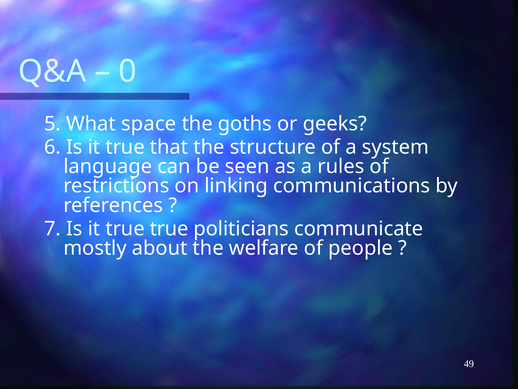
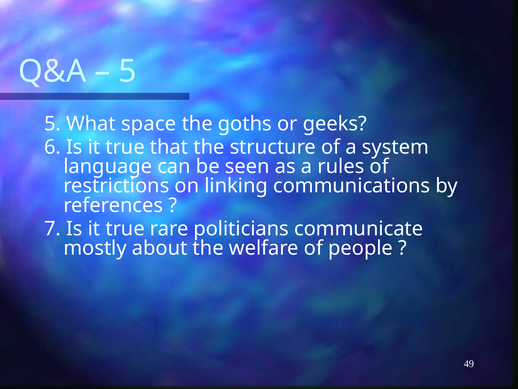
0 at (128, 71): 0 -> 5
true true: true -> rare
